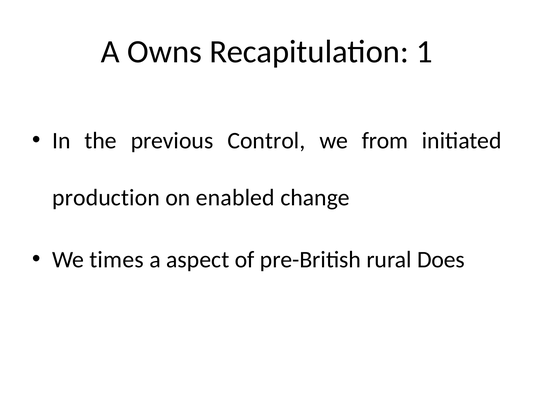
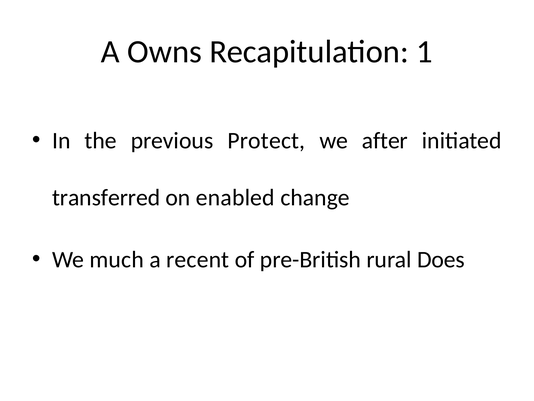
Control: Control -> Protect
from: from -> after
production: production -> transferred
times: times -> much
aspect: aspect -> recent
